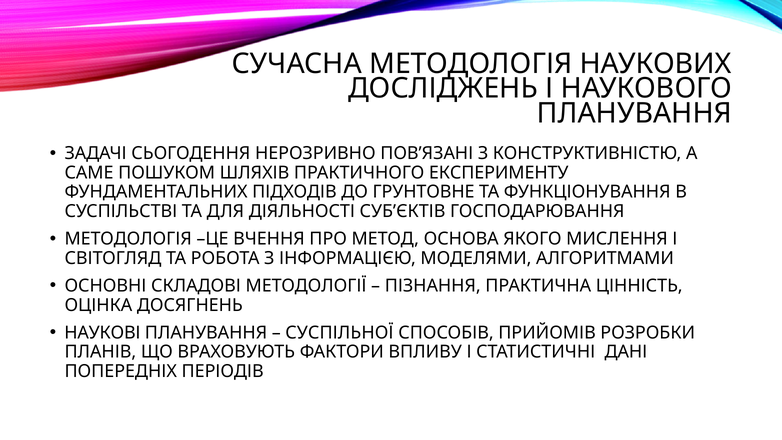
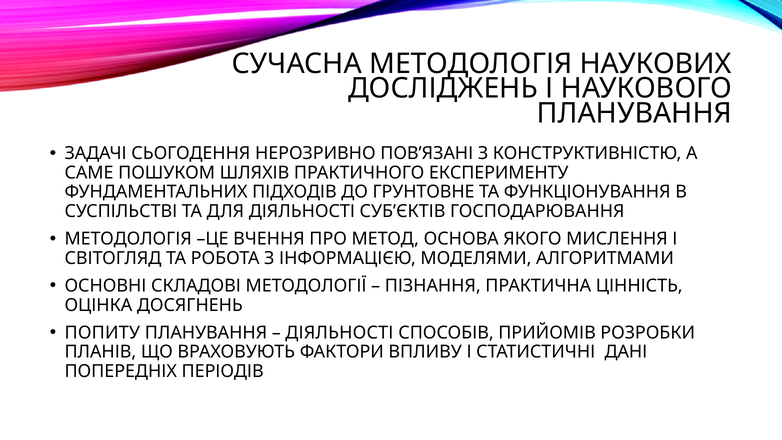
НАУКОВІ: НАУКОВІ -> ПОПИТУ
СУСПІЛЬНОЇ at (339, 332): СУСПІЛЬНОЇ -> ДІЯЛЬНОСТІ
